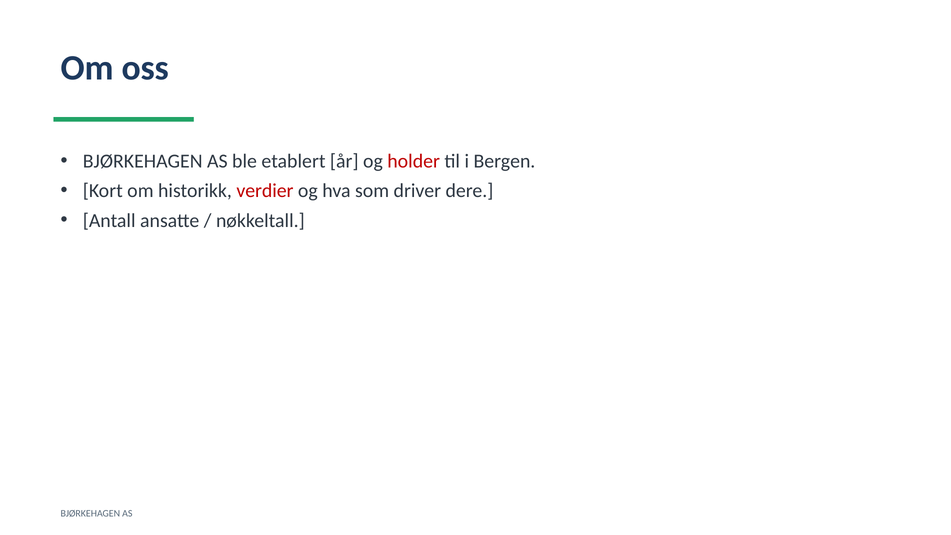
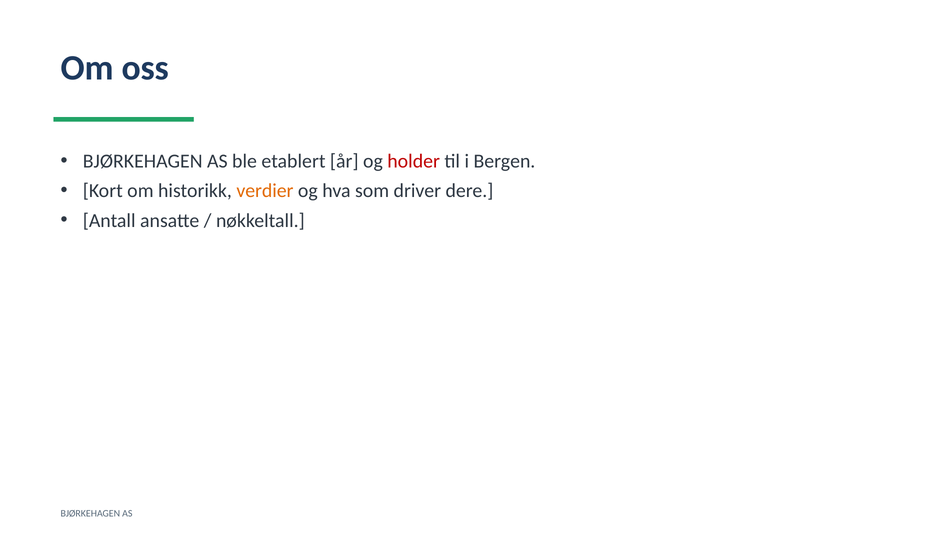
verdier colour: red -> orange
